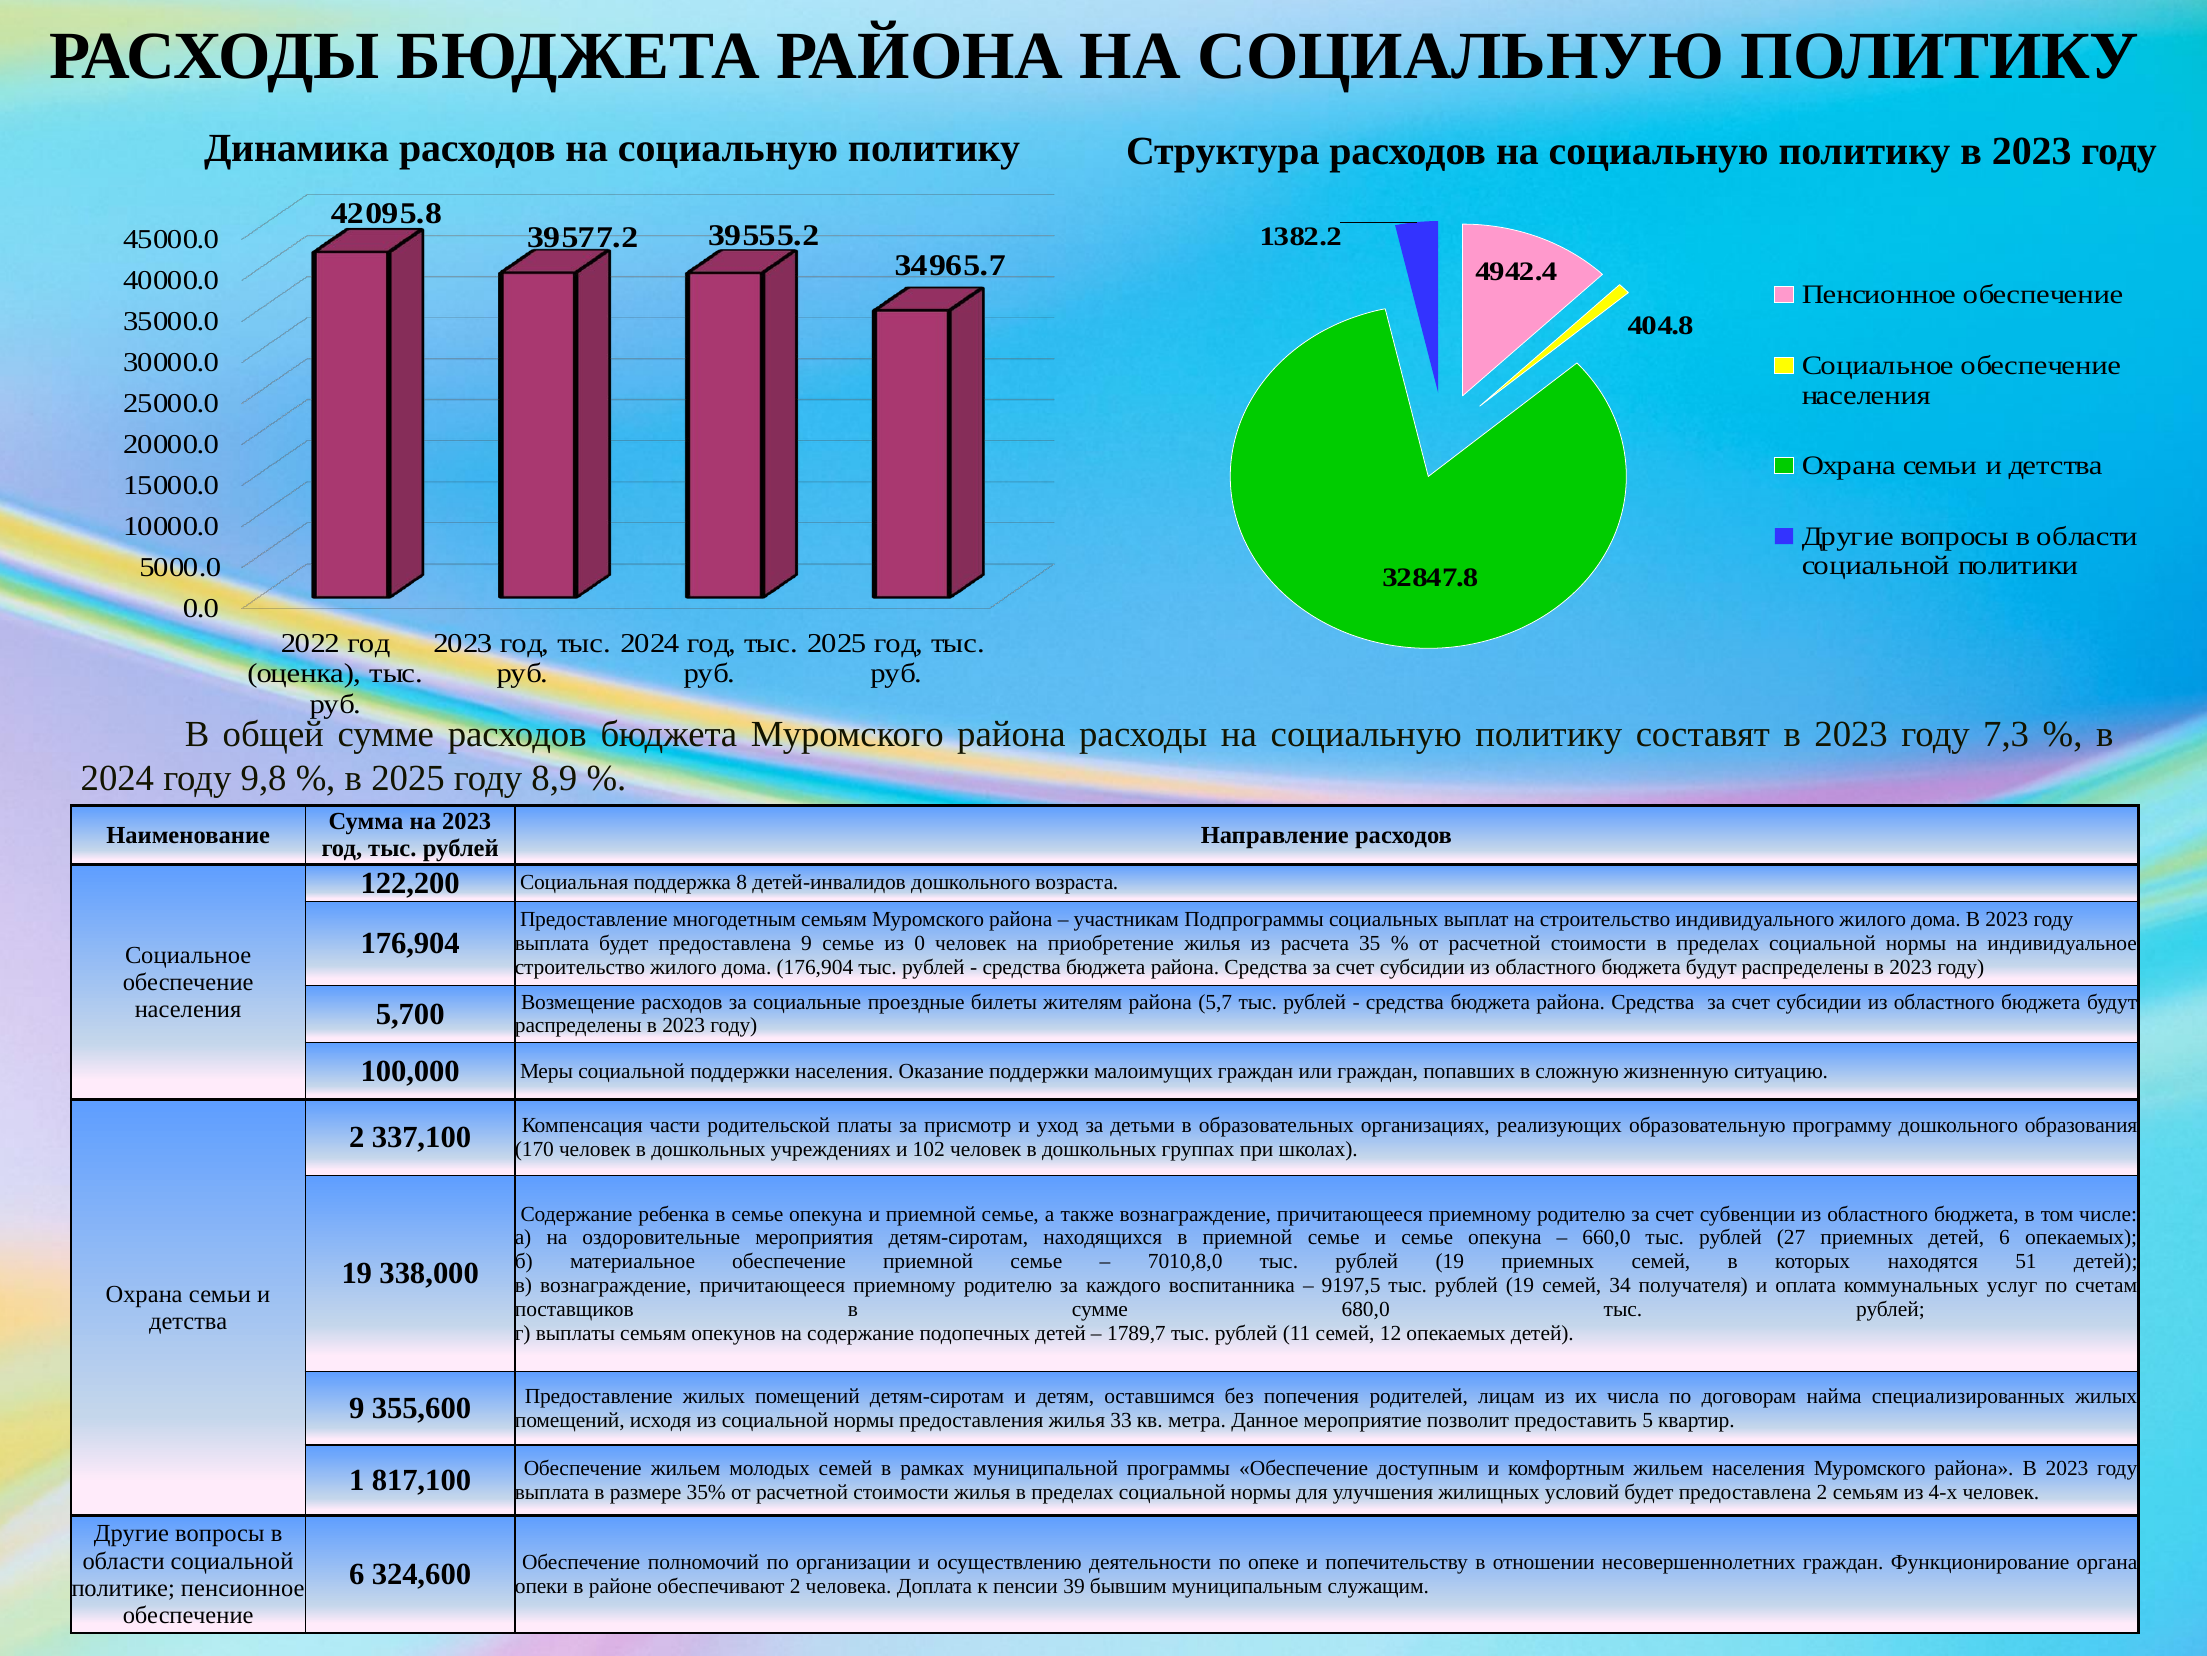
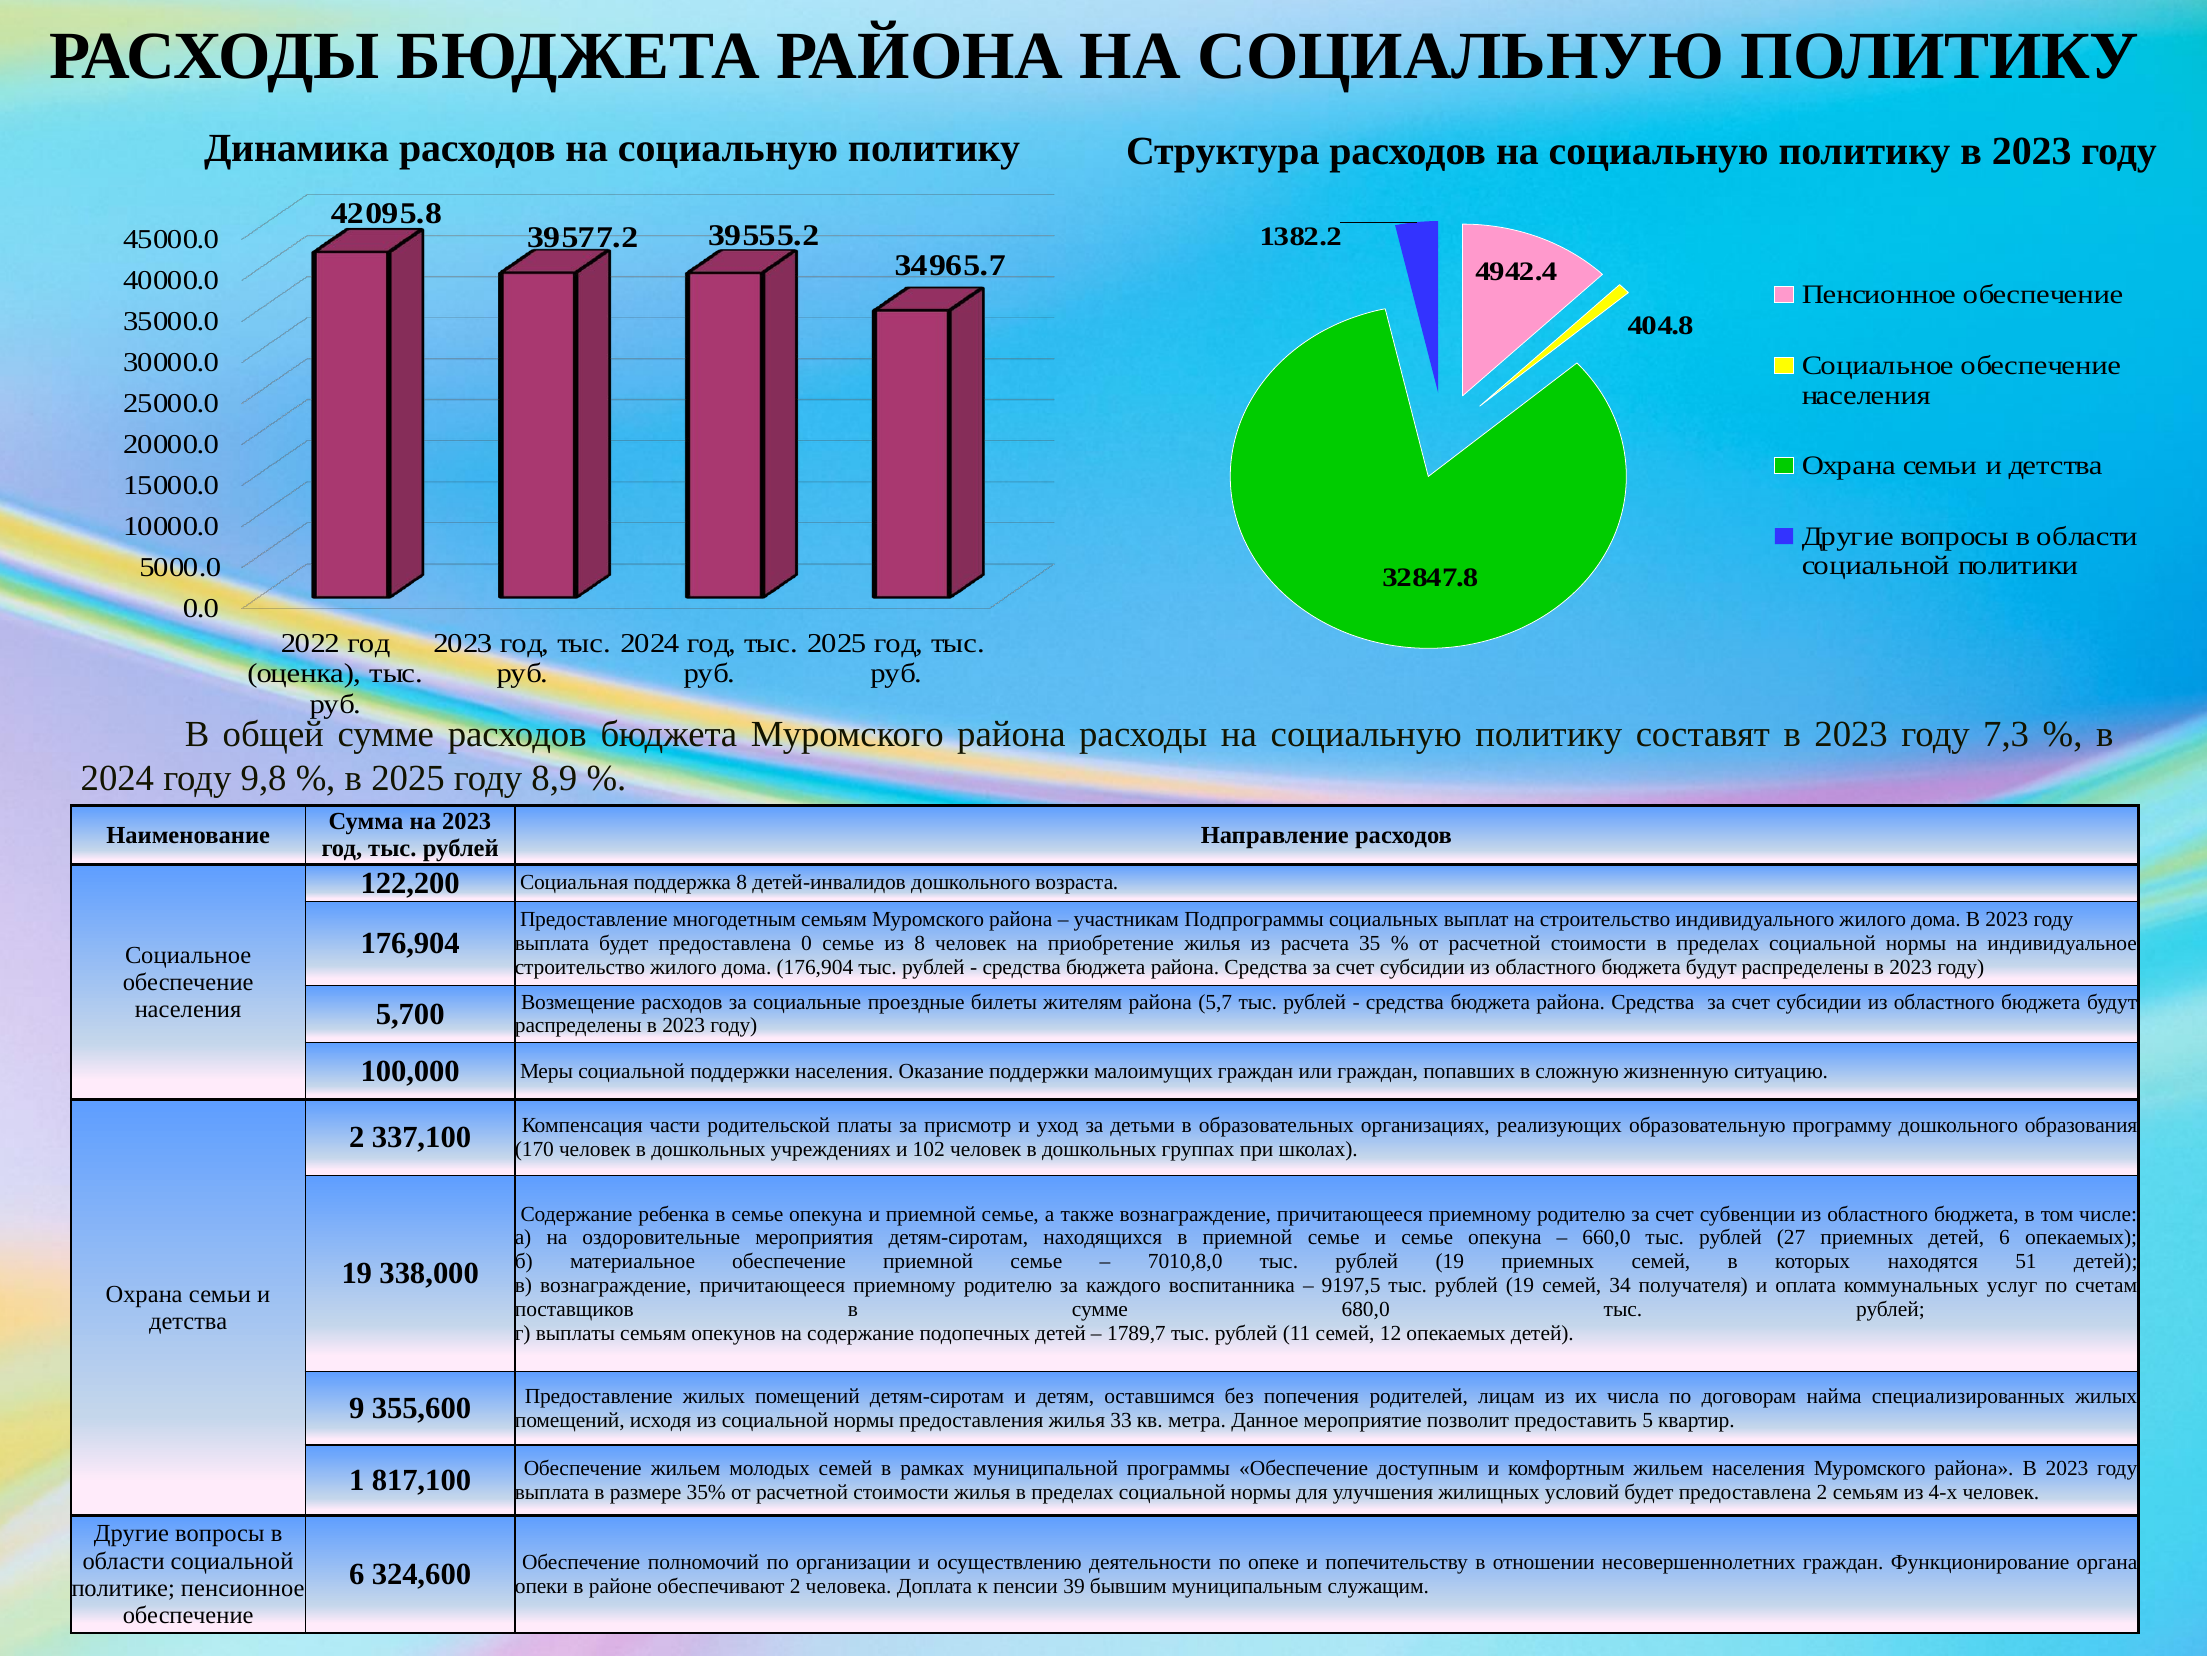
предоставлена 9: 9 -> 0
из 0: 0 -> 8
